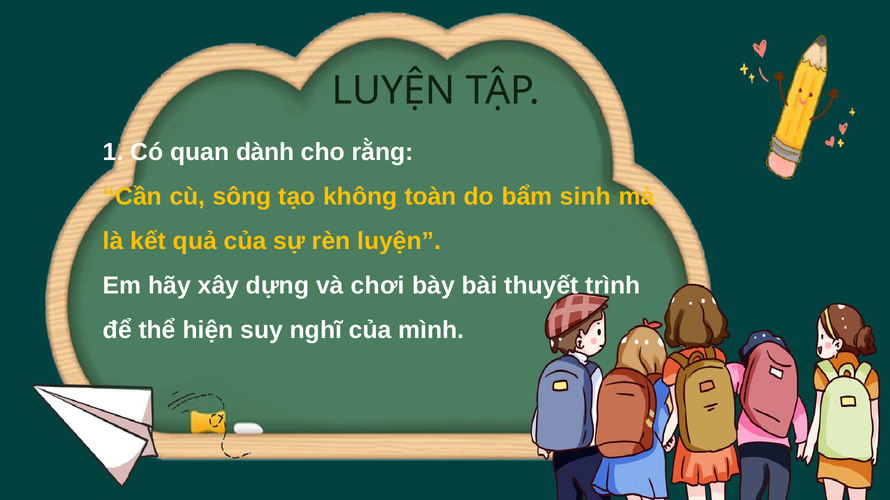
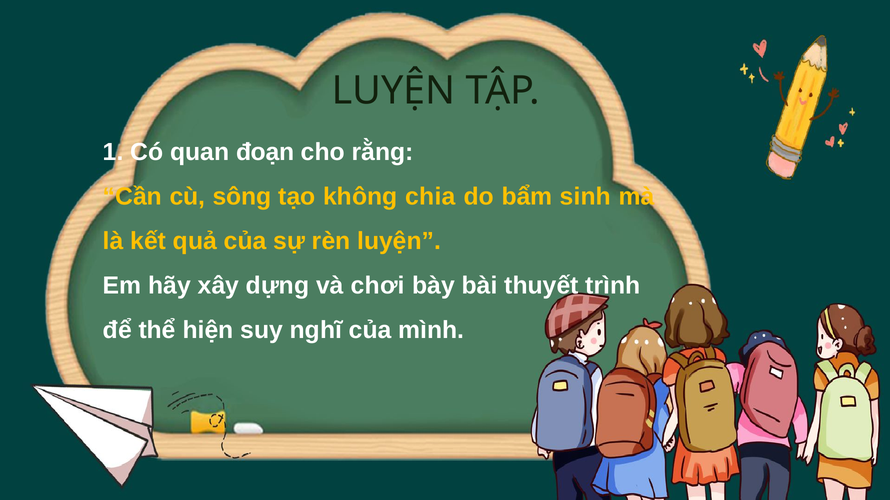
dành: dành -> đoạn
toàn: toàn -> chia
